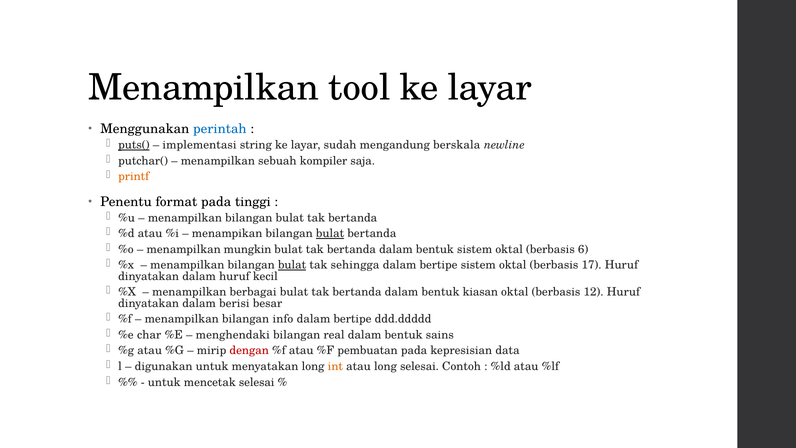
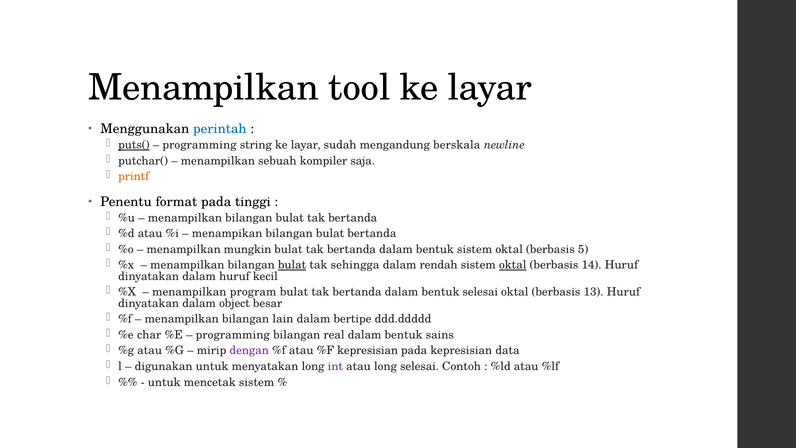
implementasi at (200, 145): implementasi -> programming
bulat at (330, 233) underline: present -> none
6: 6 -> 5
bertipe at (439, 265): bertipe -> rendah
oktal at (513, 265) underline: none -> present
17: 17 -> 14
berbagai: berbagai -> program
bentuk kiasan: kiasan -> selesai
12: 12 -> 13
berisi: berisi -> object
info: info -> lain
menghendaki at (233, 335): menghendaki -> programming
dengan colour: red -> purple
%F pembuatan: pembuatan -> kepresisian
int colour: orange -> purple
mencetak selesai: selesai -> sistem
